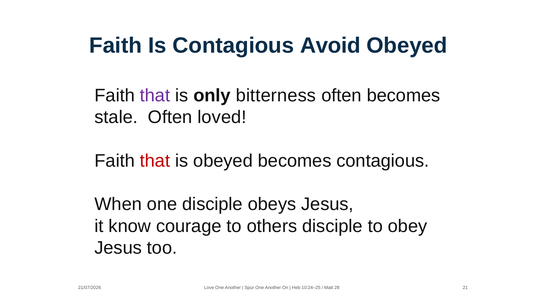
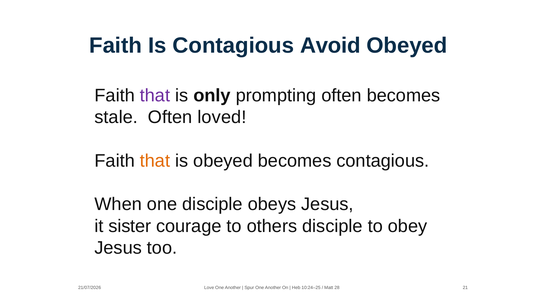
bitterness: bitterness -> prompting
that at (155, 161) colour: red -> orange
know: know -> sister
